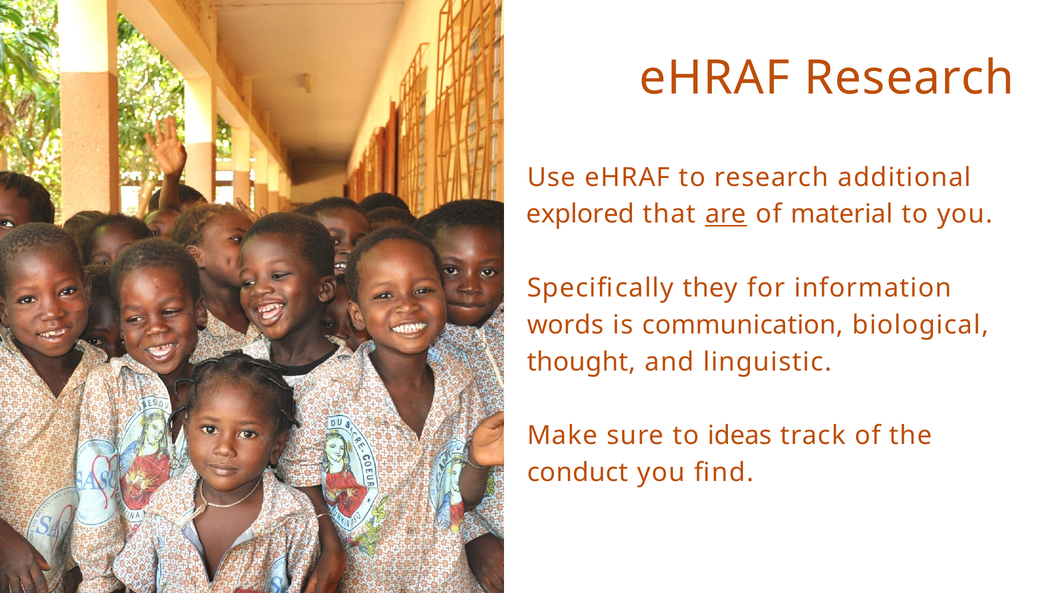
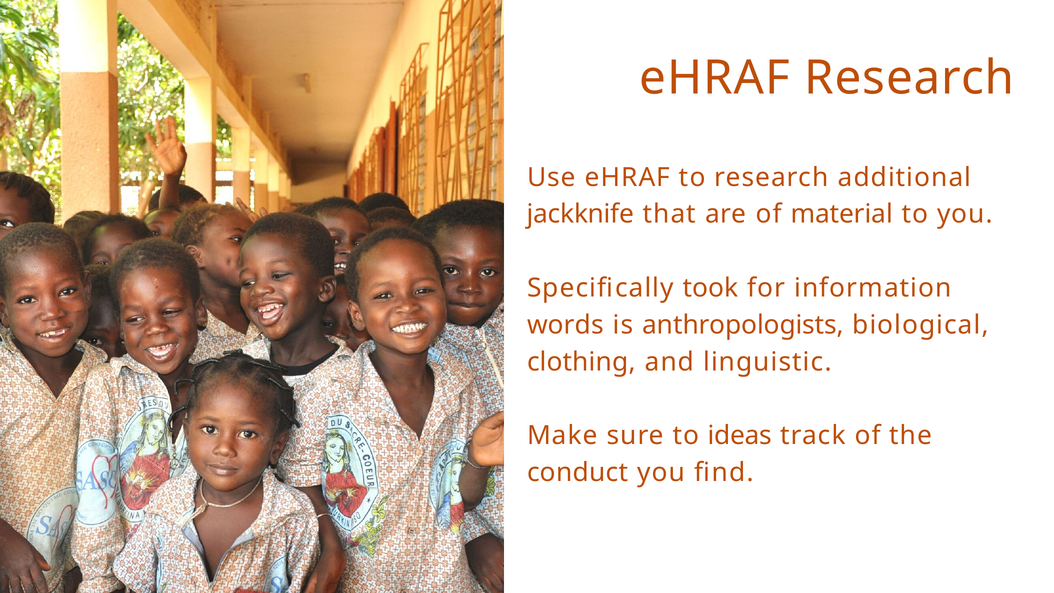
explored: explored -> jackknife
are underline: present -> none
they: they -> took
communication: communication -> anthropologists
thought: thought -> clothing
